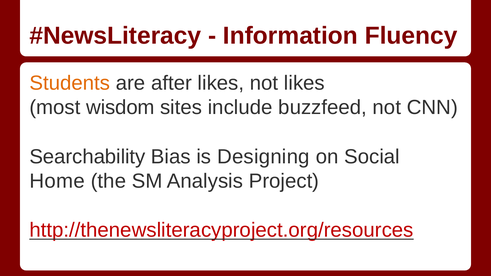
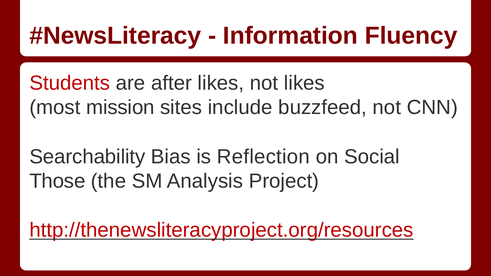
Students colour: orange -> red
wisdom: wisdom -> mission
Designing: Designing -> Reflection
Home: Home -> Those
